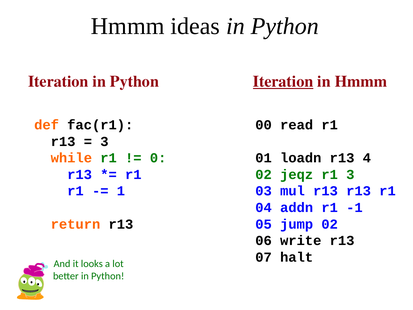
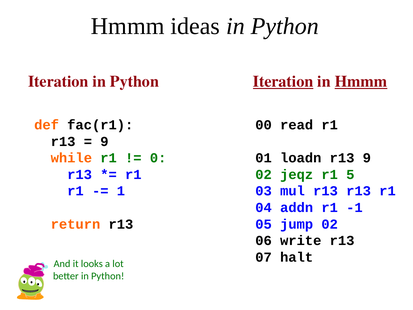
Hmmm at (361, 82) underline: none -> present
3 at (104, 141): 3 -> 9
r13 4: 4 -> 9
r1 3: 3 -> 5
